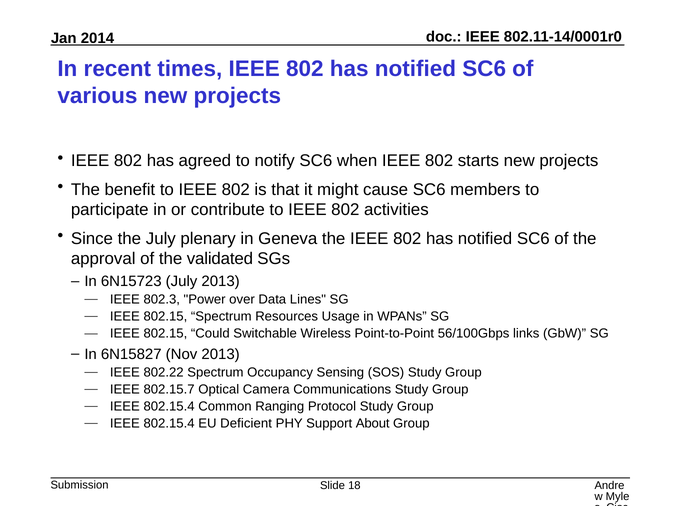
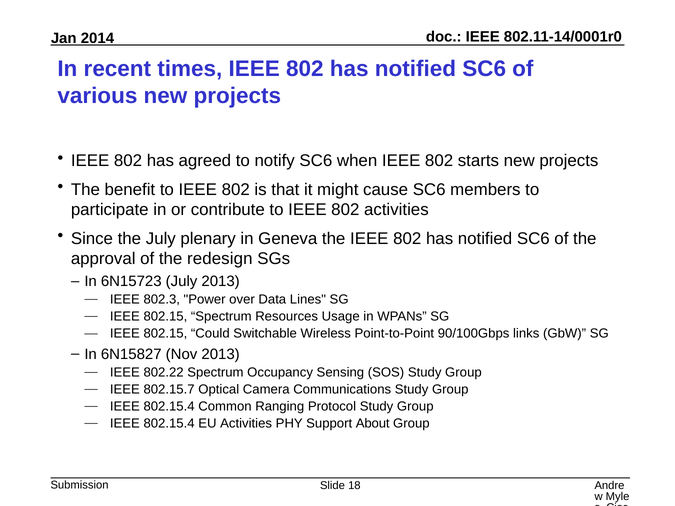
validated: validated -> redesign
56/100Gbps: 56/100Gbps -> 90/100Gbps
EU Deficient: Deficient -> Activities
